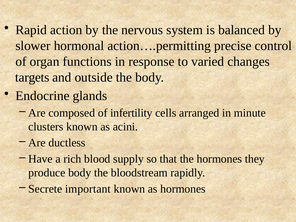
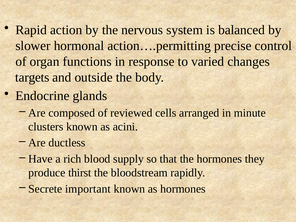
infertility: infertility -> reviewed
produce body: body -> thirst
